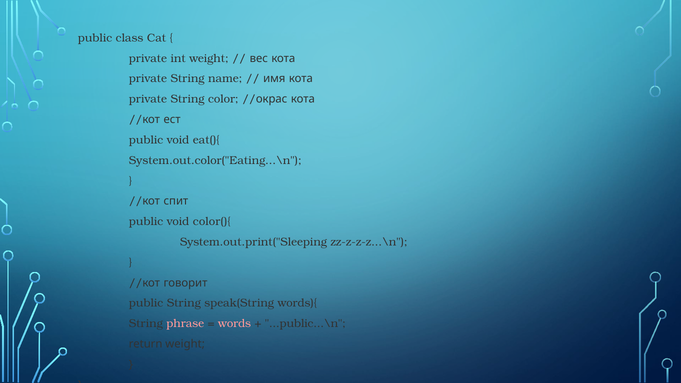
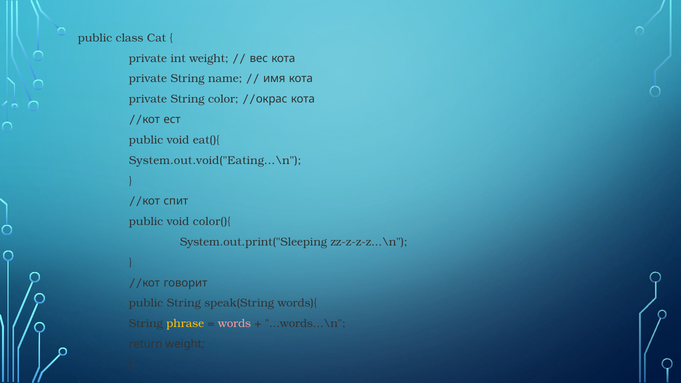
System.out.color("Eating...\n: System.out.color("Eating...\n -> System.out.void("Eating...\n
phrase colour: pink -> yellow
...public...\n: ...public...\n -> ...words...\n
